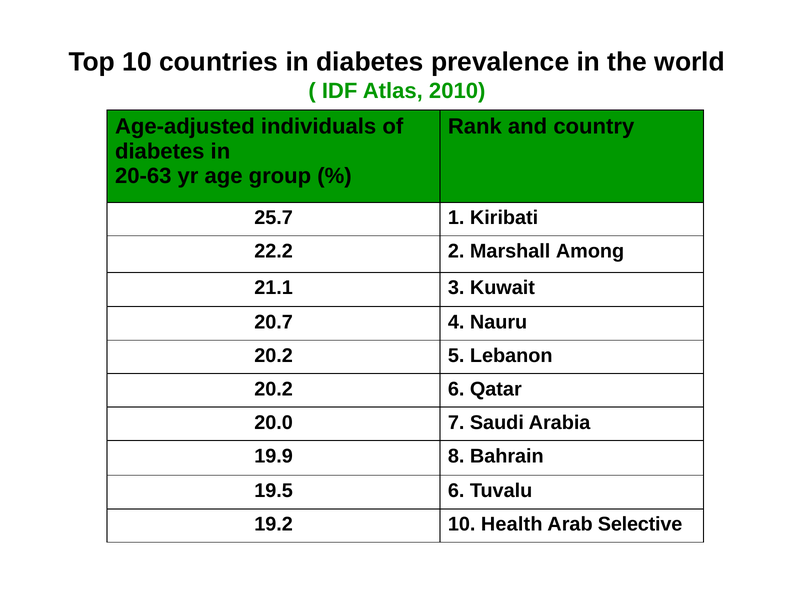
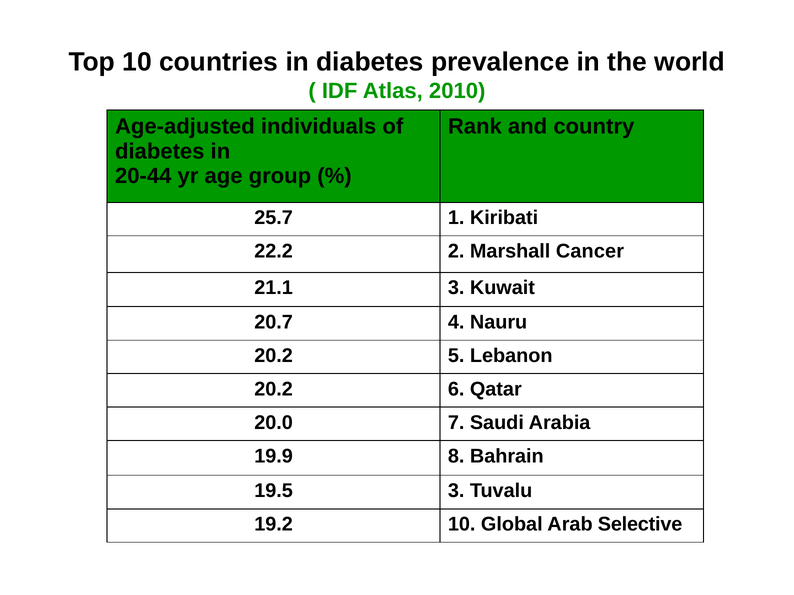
20-63: 20-63 -> 20-44
Among: Among -> Cancer
19.5 6: 6 -> 3
Health: Health -> Global
